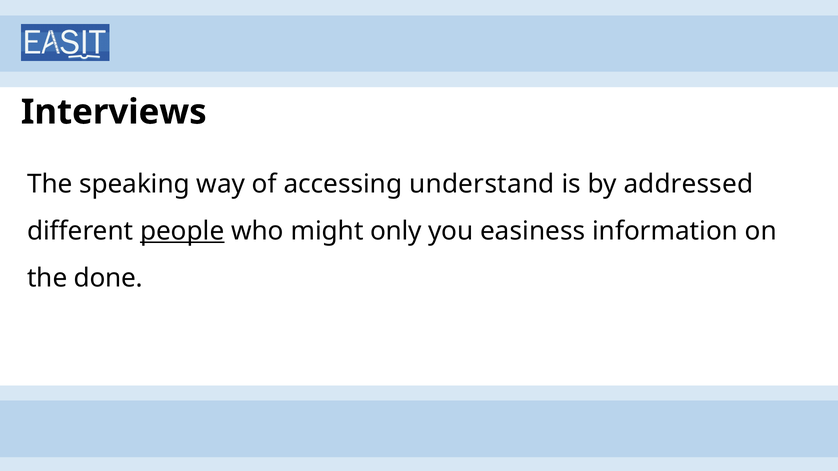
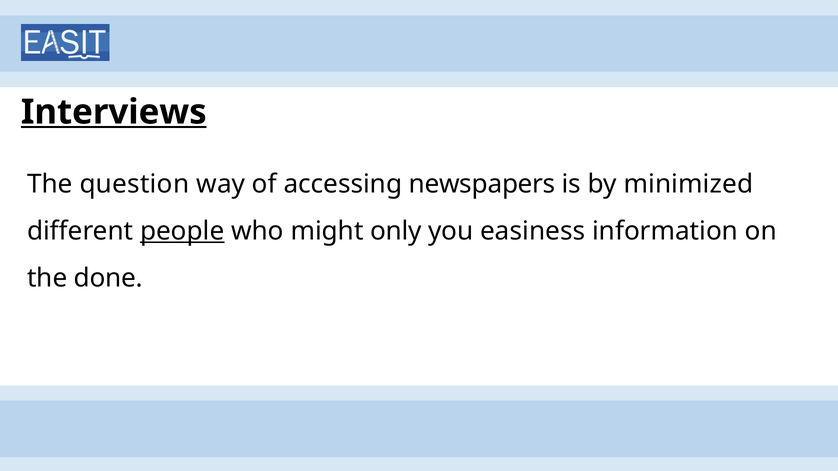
Interviews underline: none -> present
speaking: speaking -> question
understand: understand -> newspapers
addressed: addressed -> minimized
